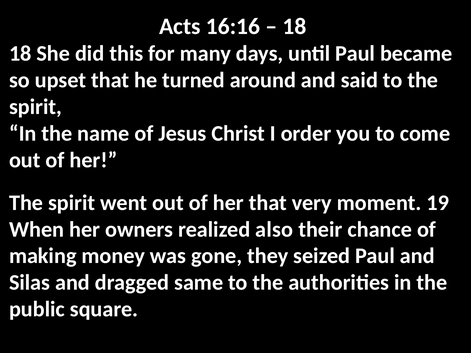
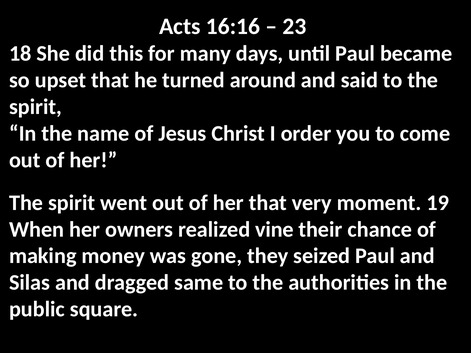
18 at (294, 26): 18 -> 23
also: also -> vine
